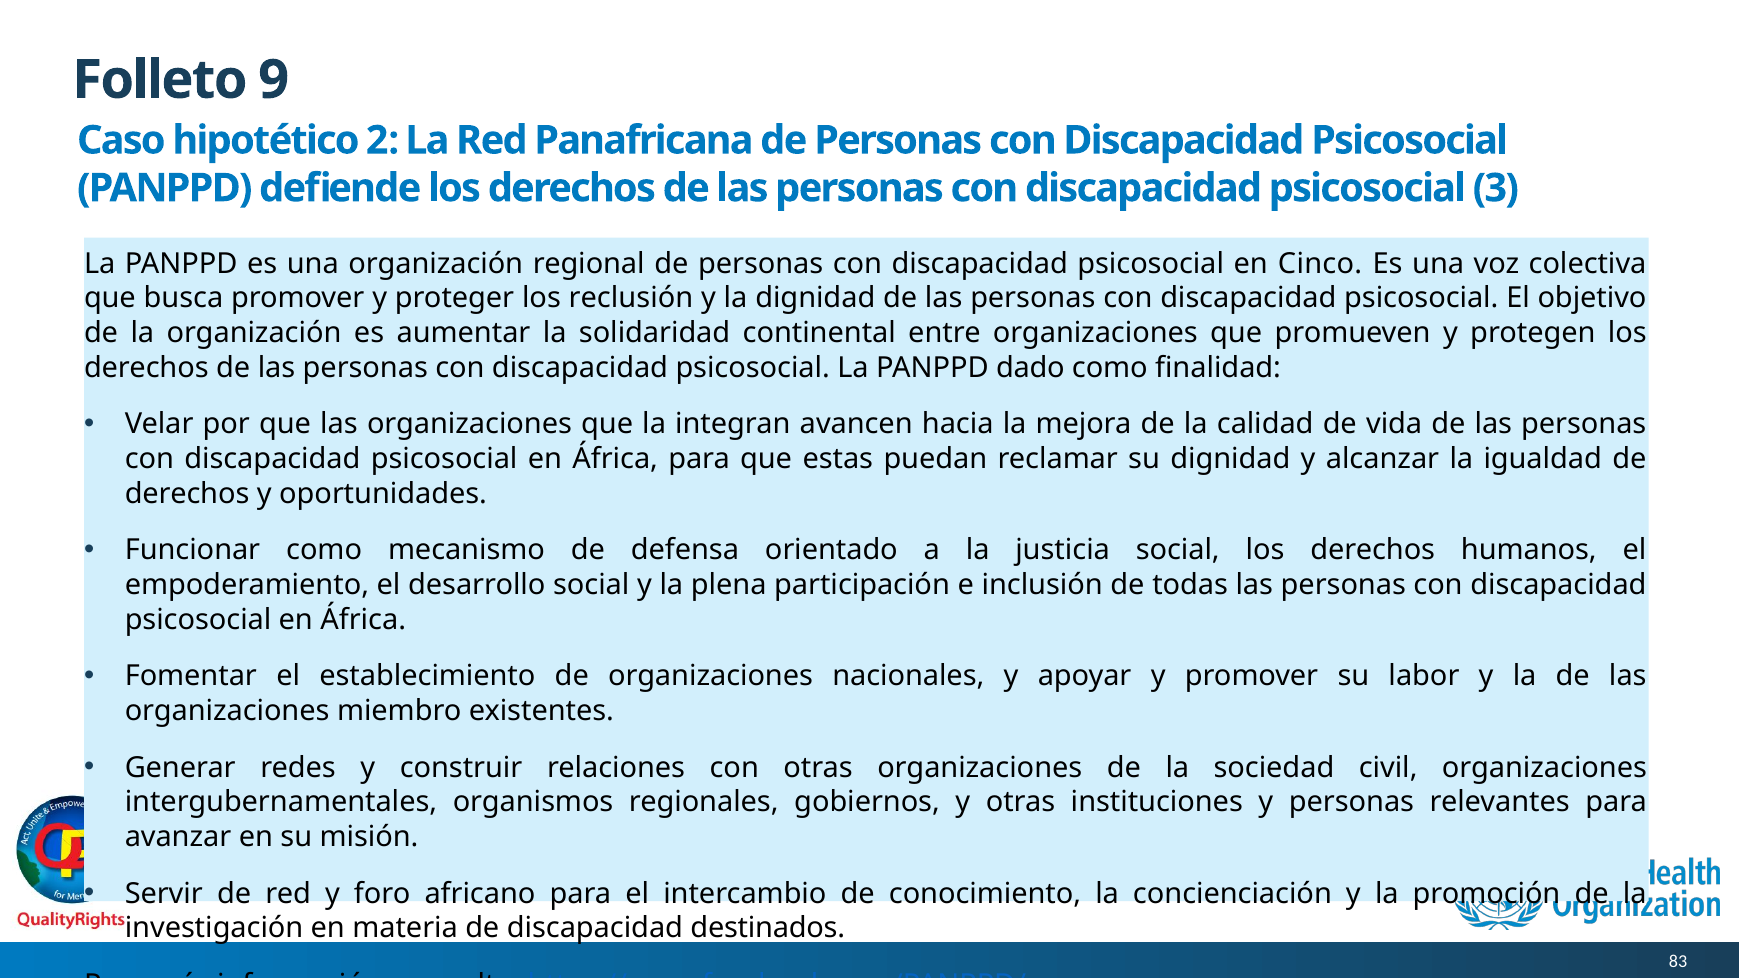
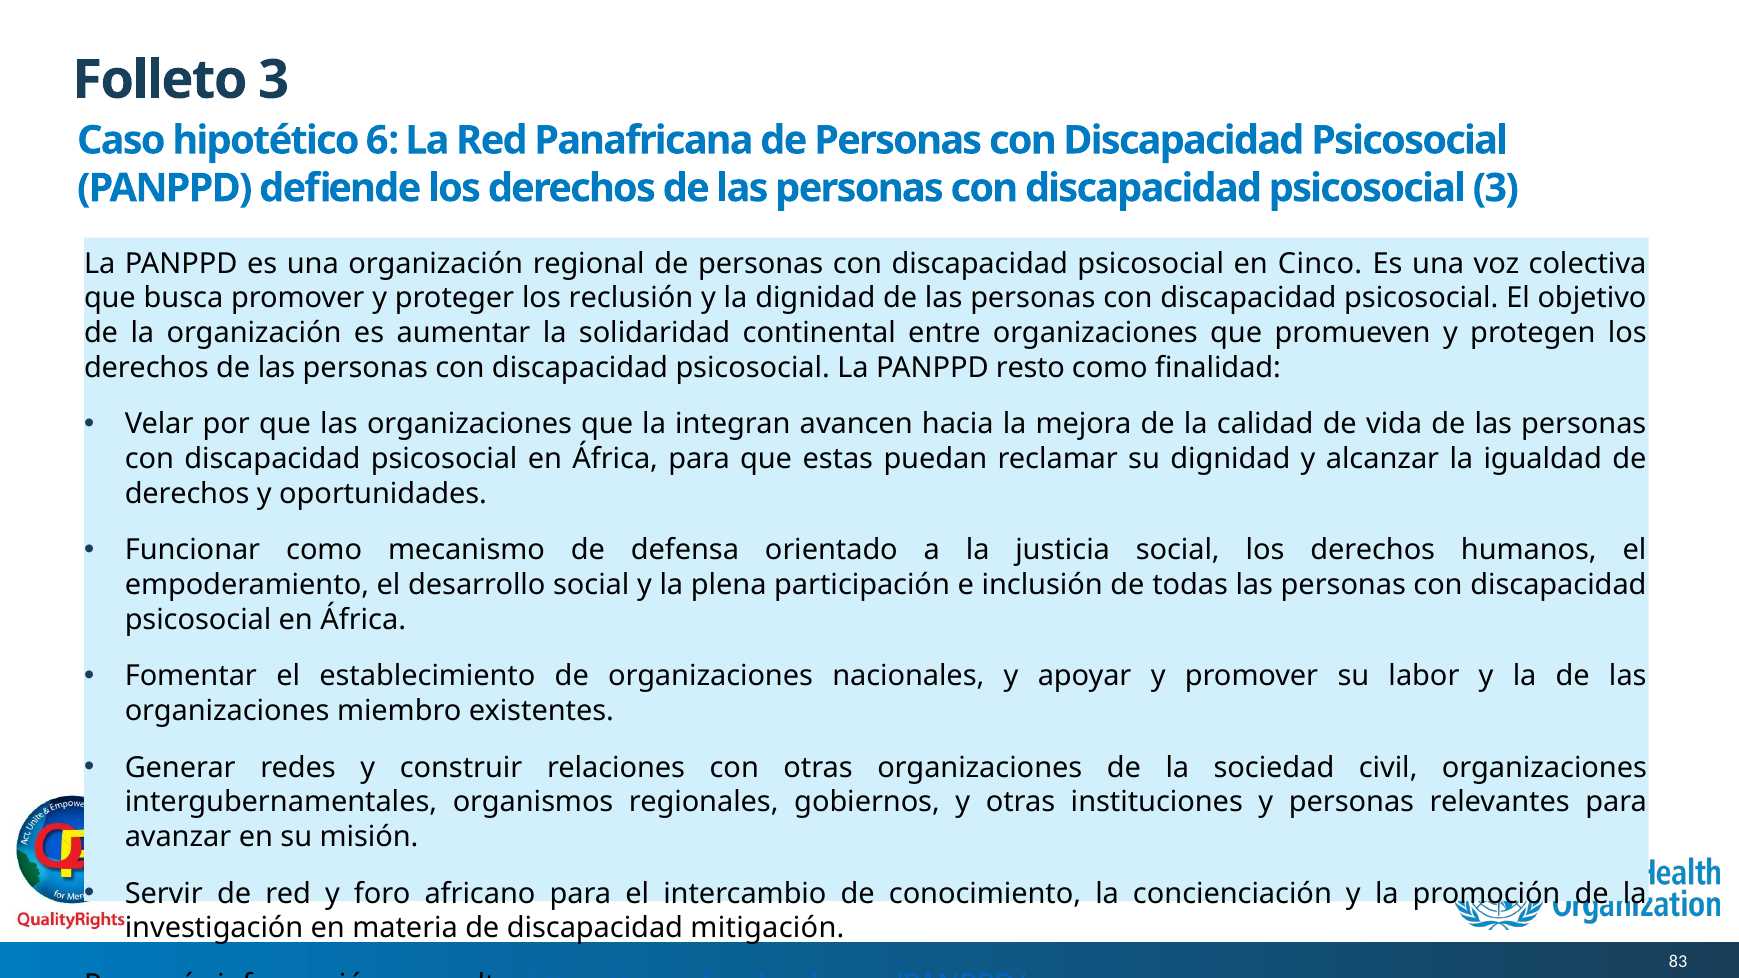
Folleto 9: 9 -> 3
2: 2 -> 6
dado: dado -> resto
destinados: destinados -> mitigación
